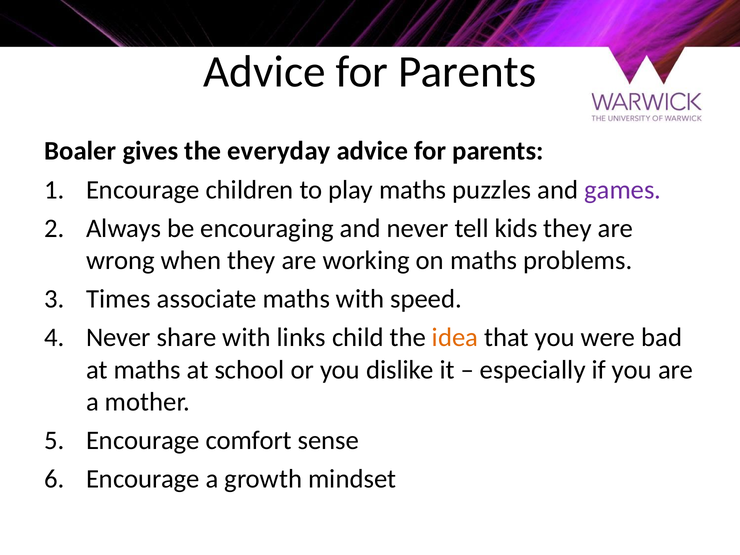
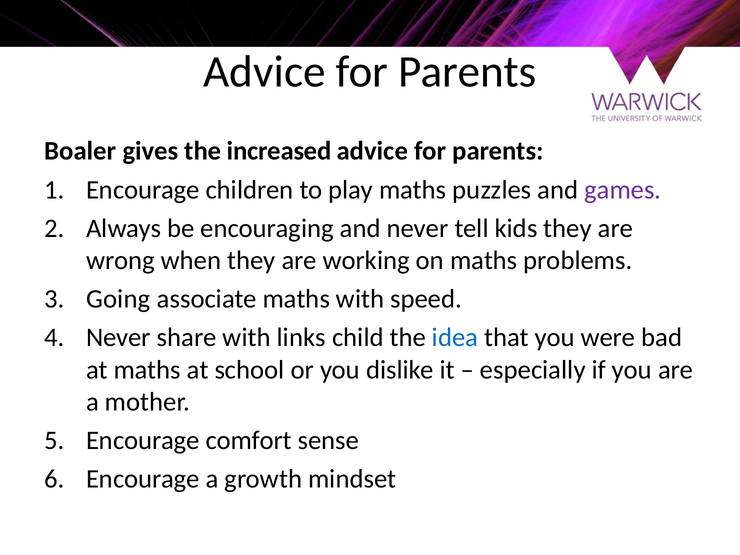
everyday: everyday -> increased
Times: Times -> Going
idea colour: orange -> blue
